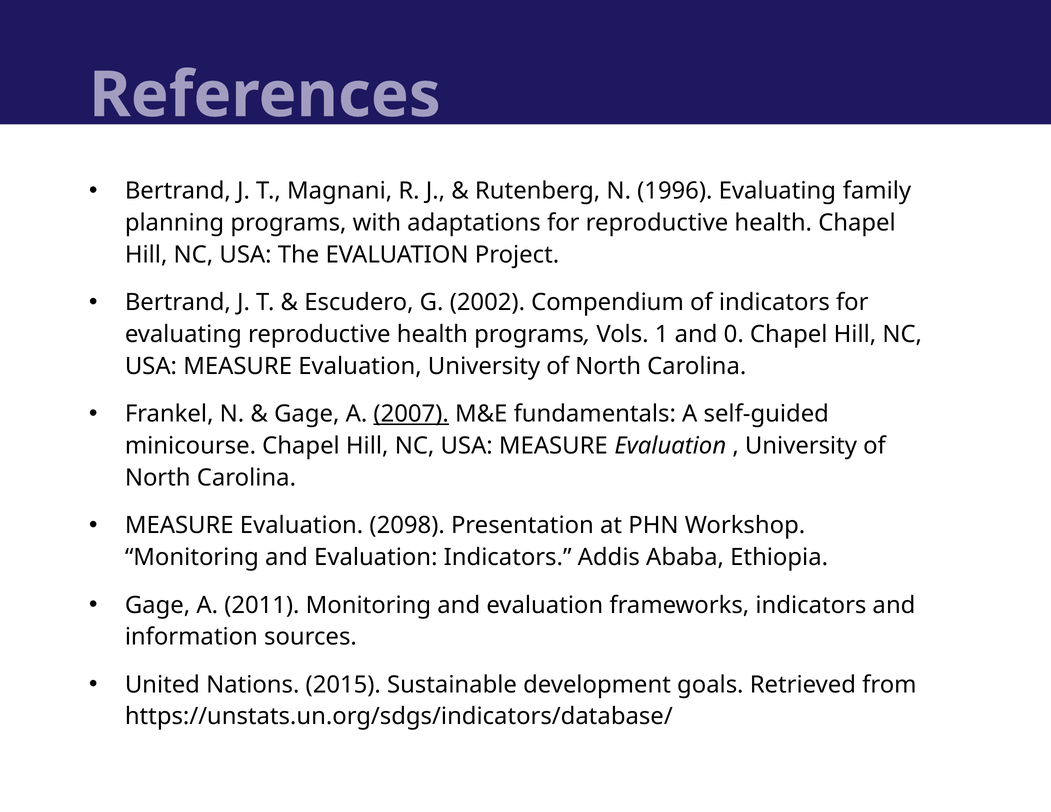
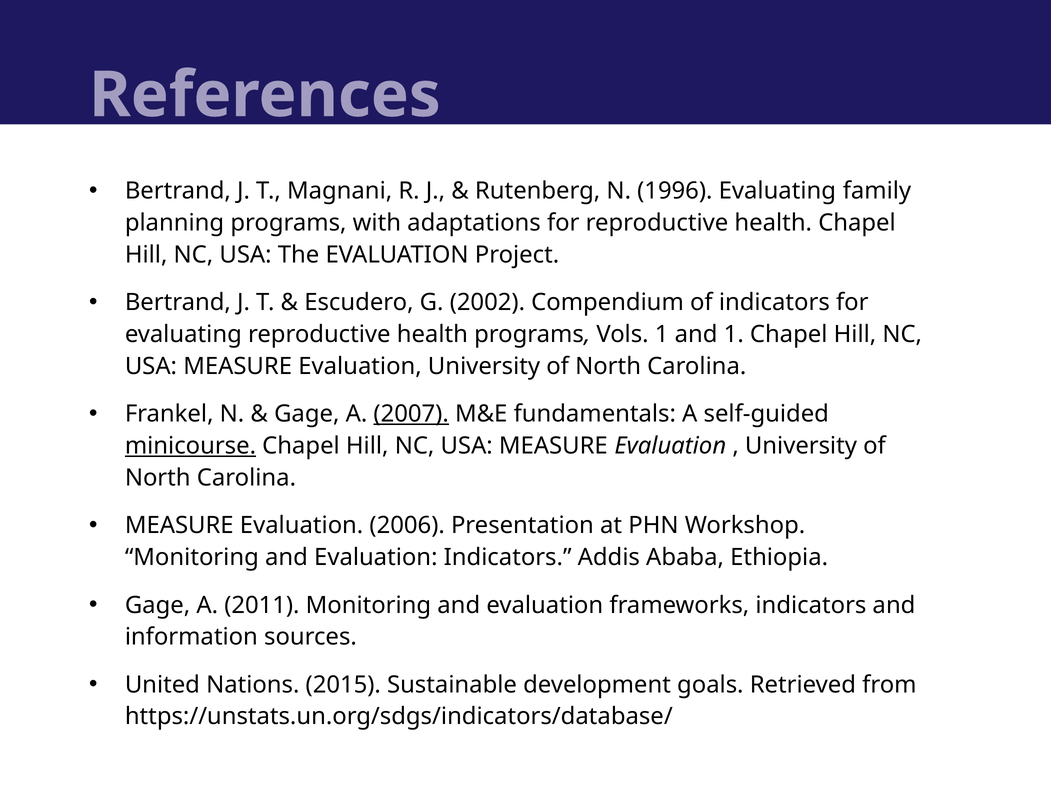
and 0: 0 -> 1
minicourse underline: none -> present
2098: 2098 -> 2006
